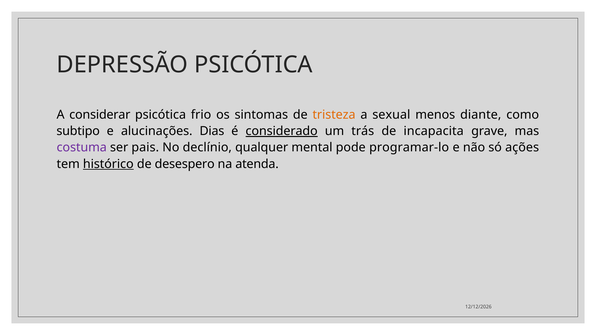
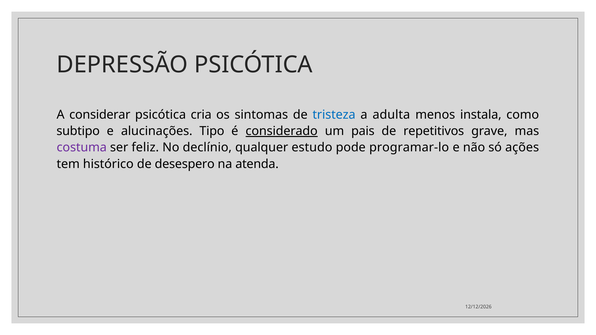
frio: frio -> cria
tristeza colour: orange -> blue
sexual: sexual -> adulta
diante: diante -> instala
Dias: Dias -> Tipo
trás: trás -> pais
incapacita: incapacita -> repetitivos
pais: pais -> feliz
mental: mental -> estudo
histórico underline: present -> none
